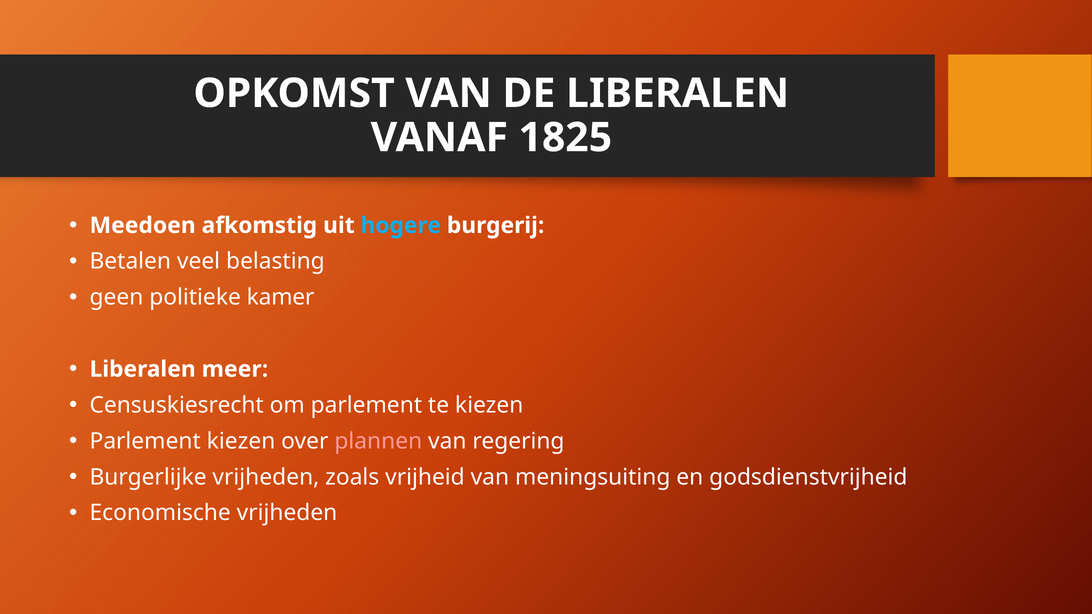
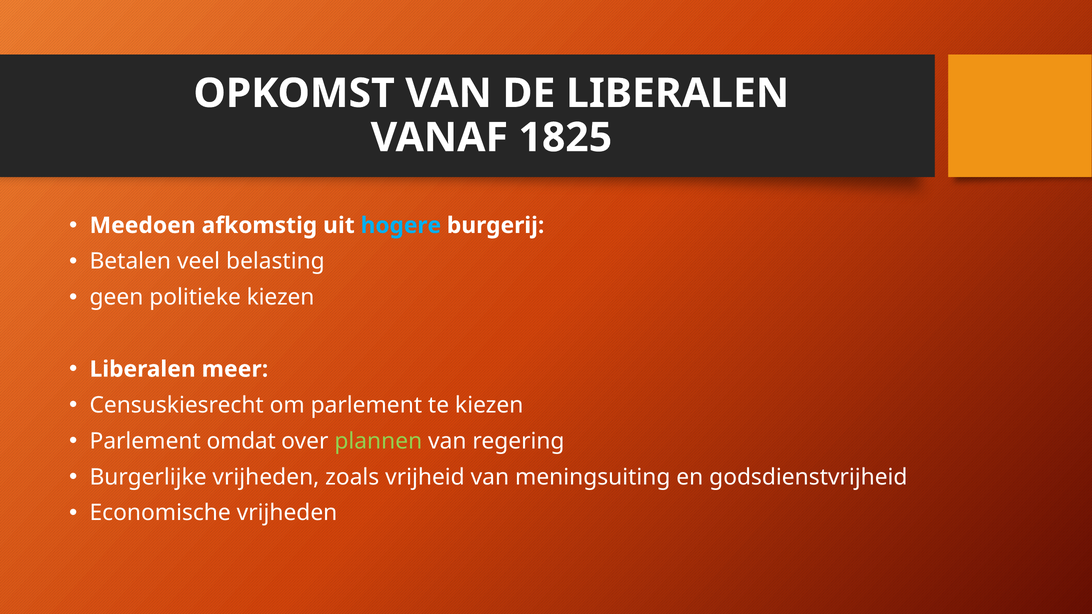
politieke kamer: kamer -> kiezen
Parlement kiezen: kiezen -> omdat
plannen colour: pink -> light green
